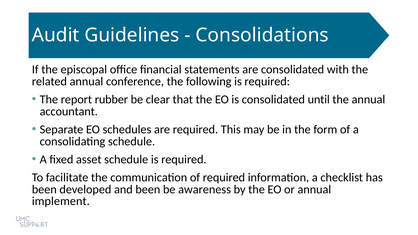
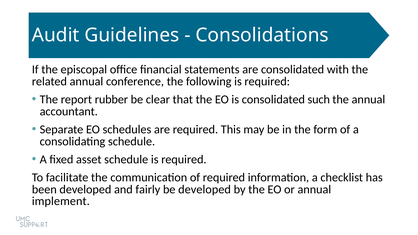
until: until -> such
and been: been -> fairly
be awareness: awareness -> developed
